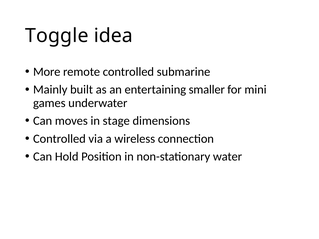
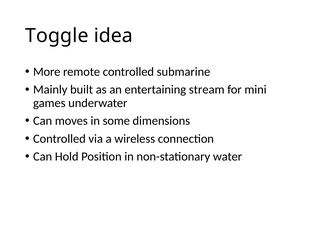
smaller: smaller -> stream
stage: stage -> some
